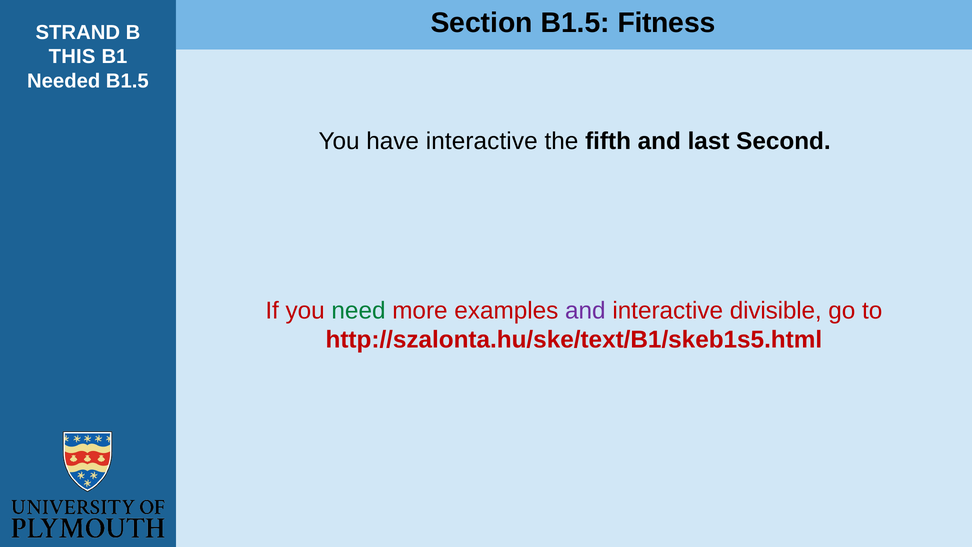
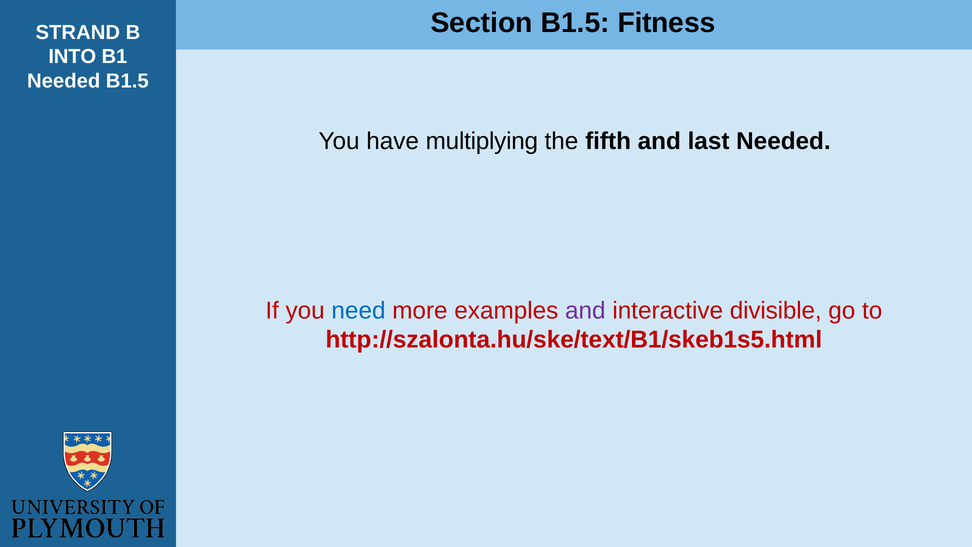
THIS: THIS -> INTO
have interactive: interactive -> multiplying
last Second: Second -> Needed
need colour: green -> blue
